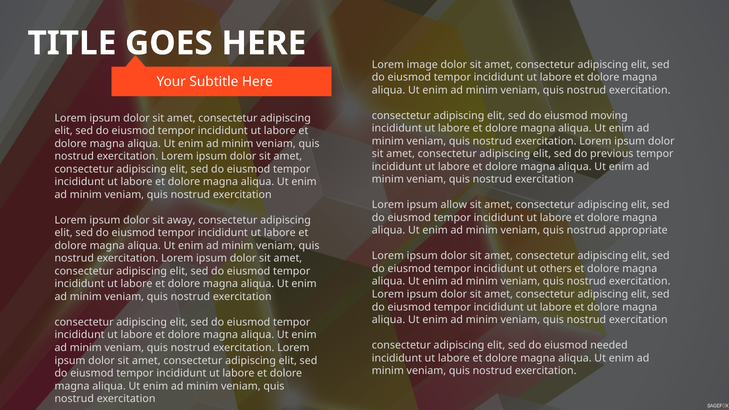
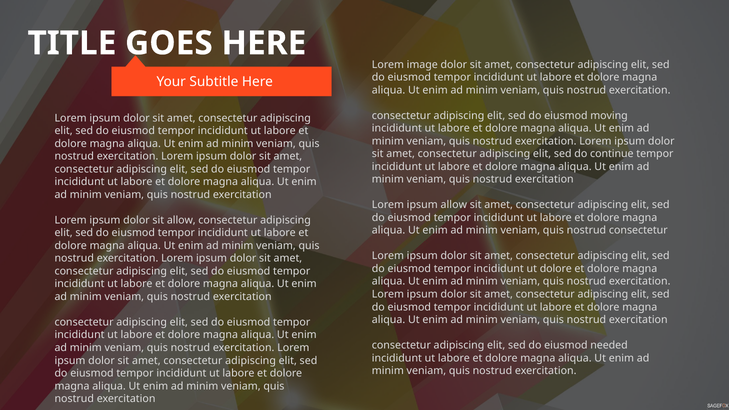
previous: previous -> continue
sit away: away -> allow
nostrud appropriate: appropriate -> consectetur
ut others: others -> dolore
